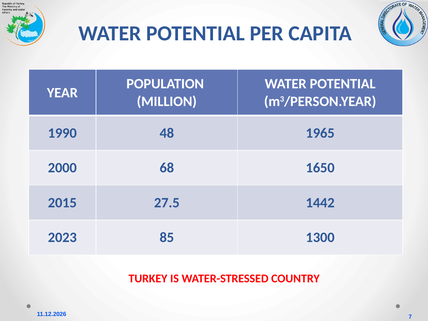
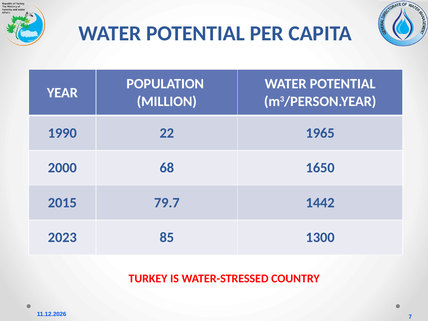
48: 48 -> 22
27.5: 27.5 -> 79.7
